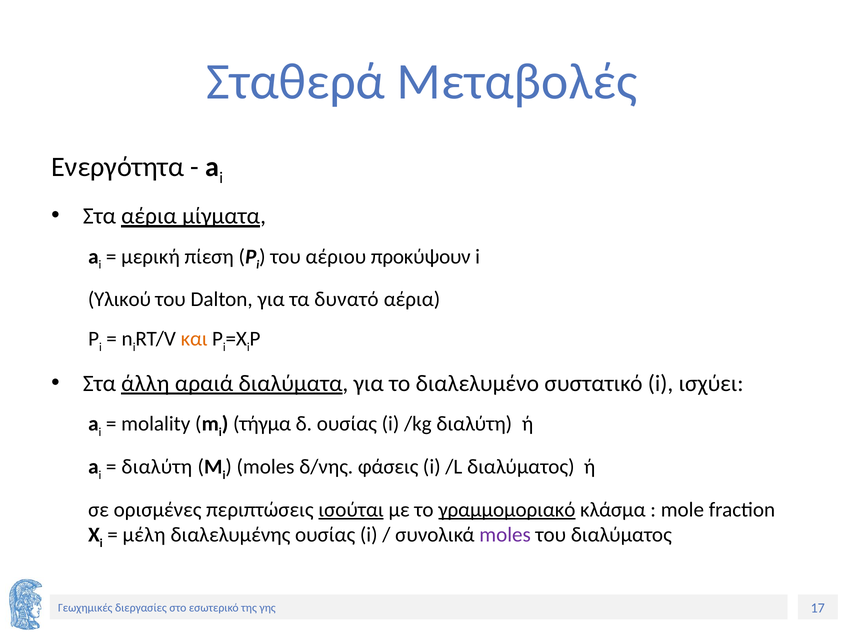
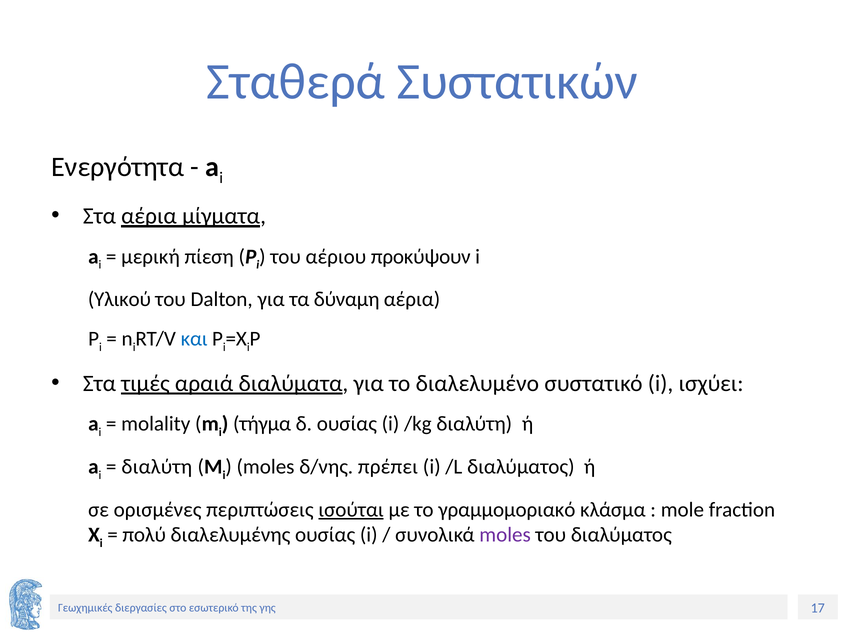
Μεταβολές: Μεταβολές -> Συστατικών
δυνατό: δυνατό -> δύναμη
και colour: orange -> blue
άλλη: άλλη -> τιμές
φάσεις: φάσεις -> πρέπει
γραμμομοριακό underline: present -> none
μέλη: μέλη -> πολύ
